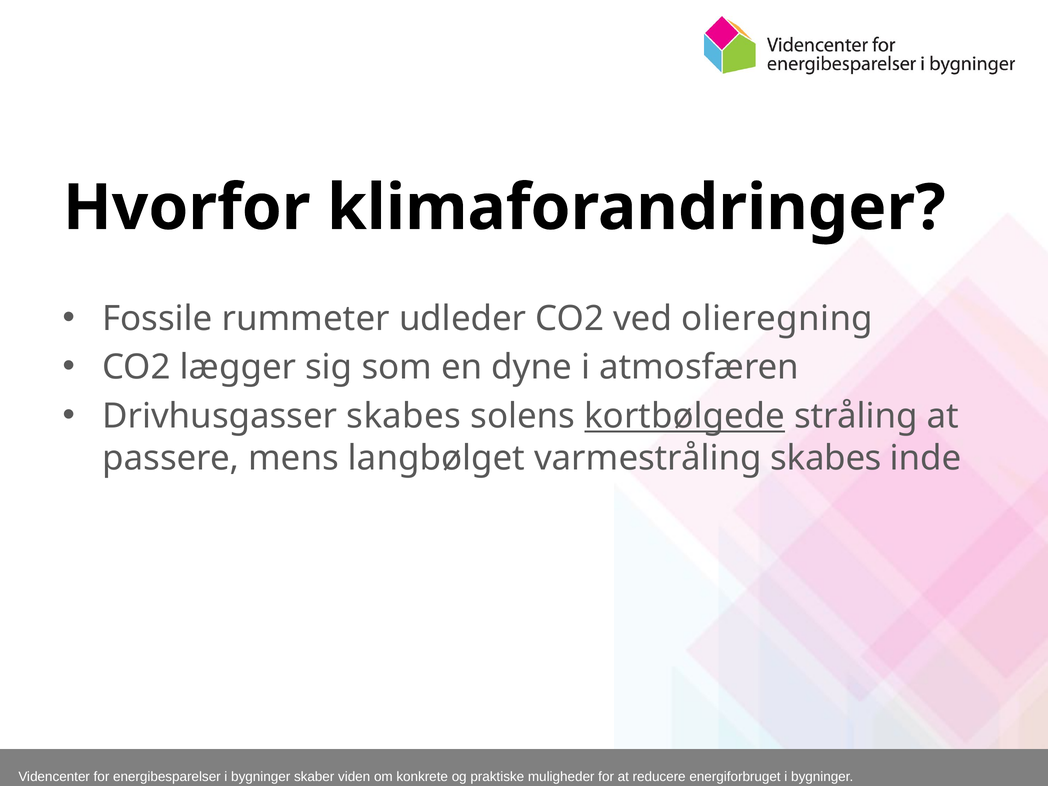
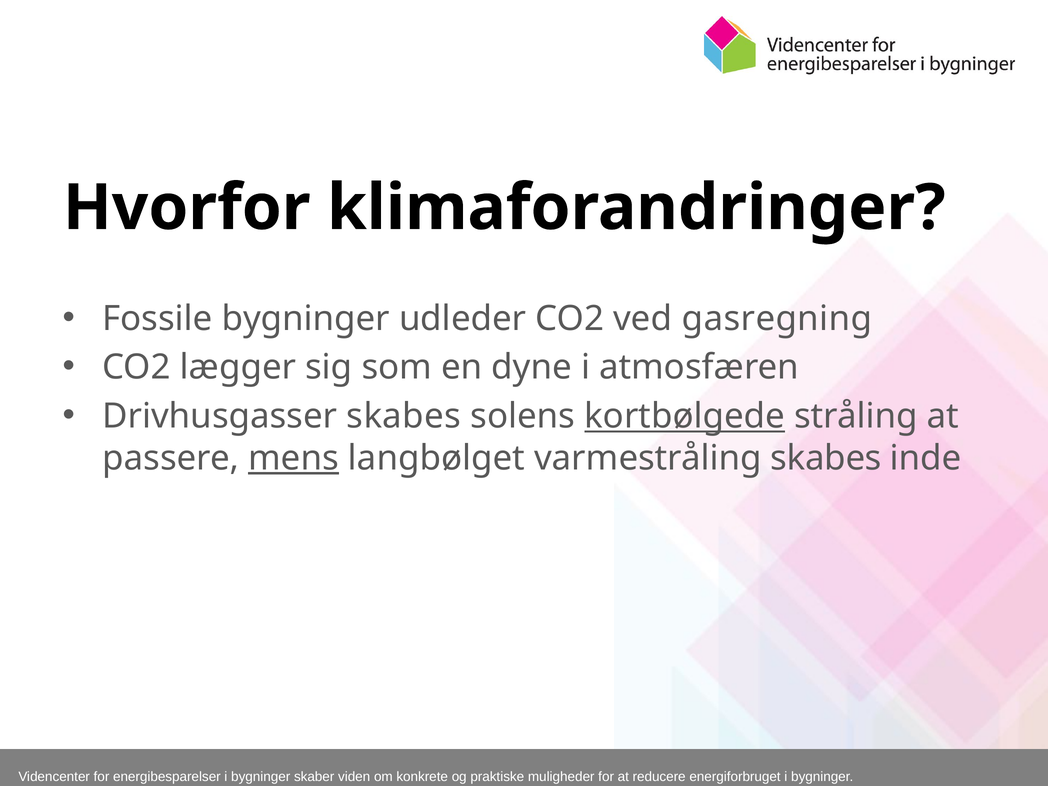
Fossile rummeter: rummeter -> bygninger
olieregning: olieregning -> gasregning
mens underline: none -> present
